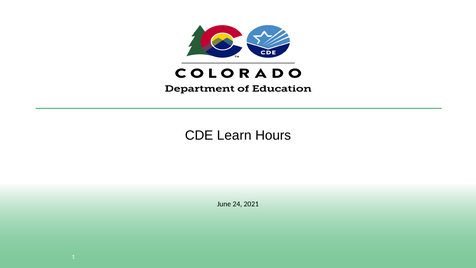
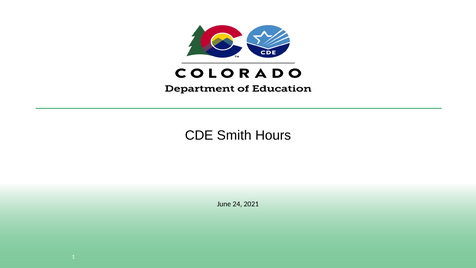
Learn: Learn -> Smith
